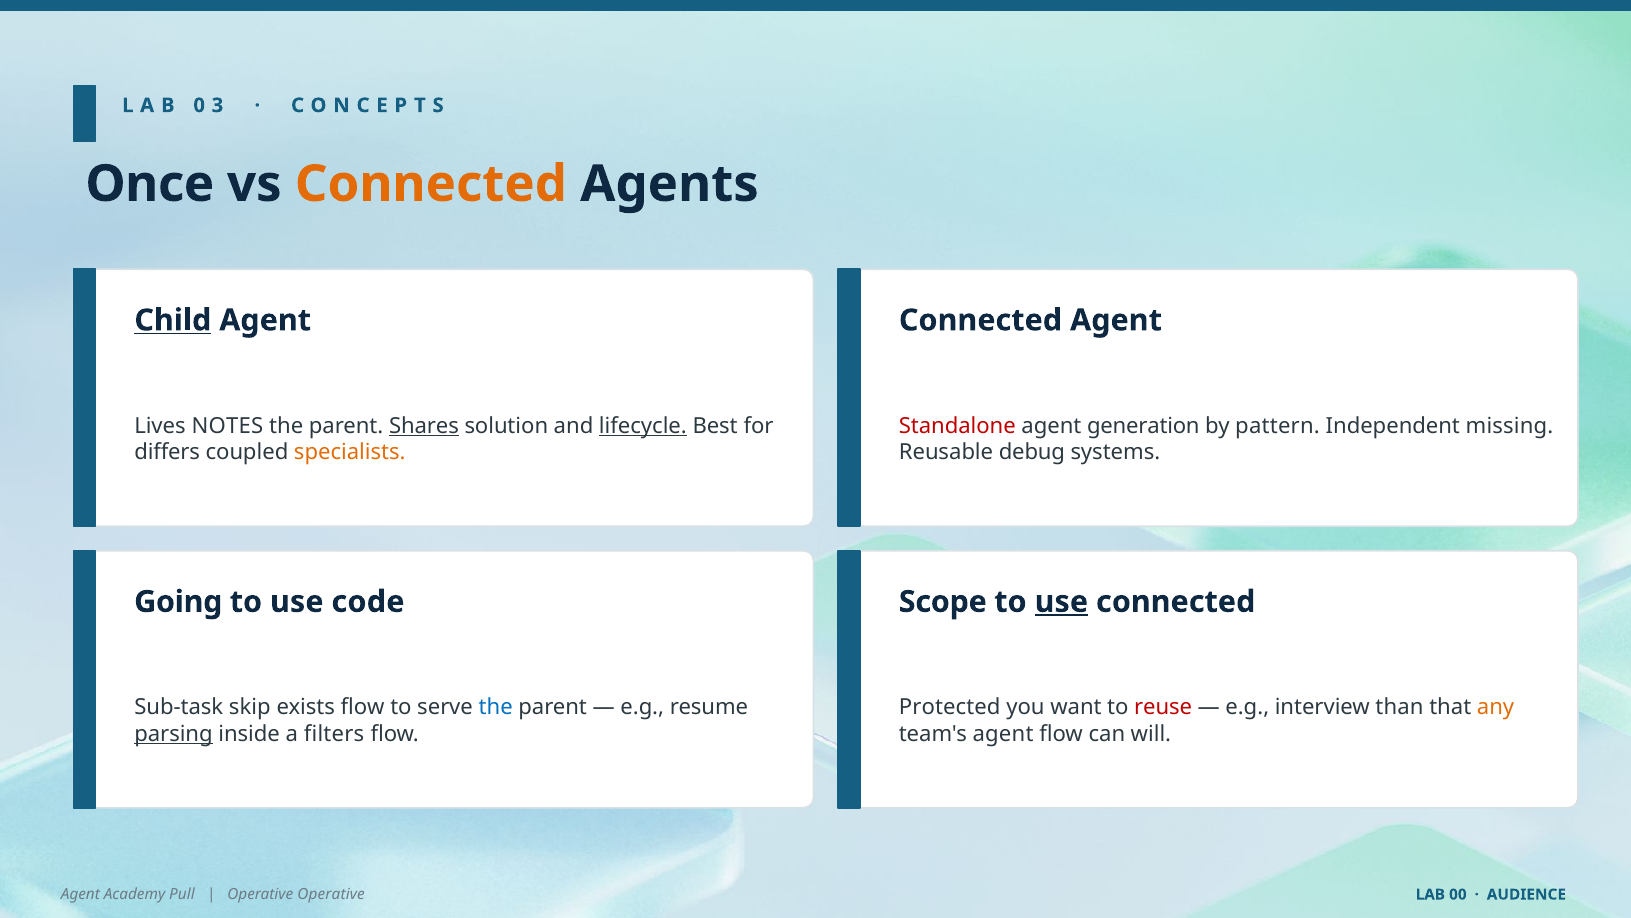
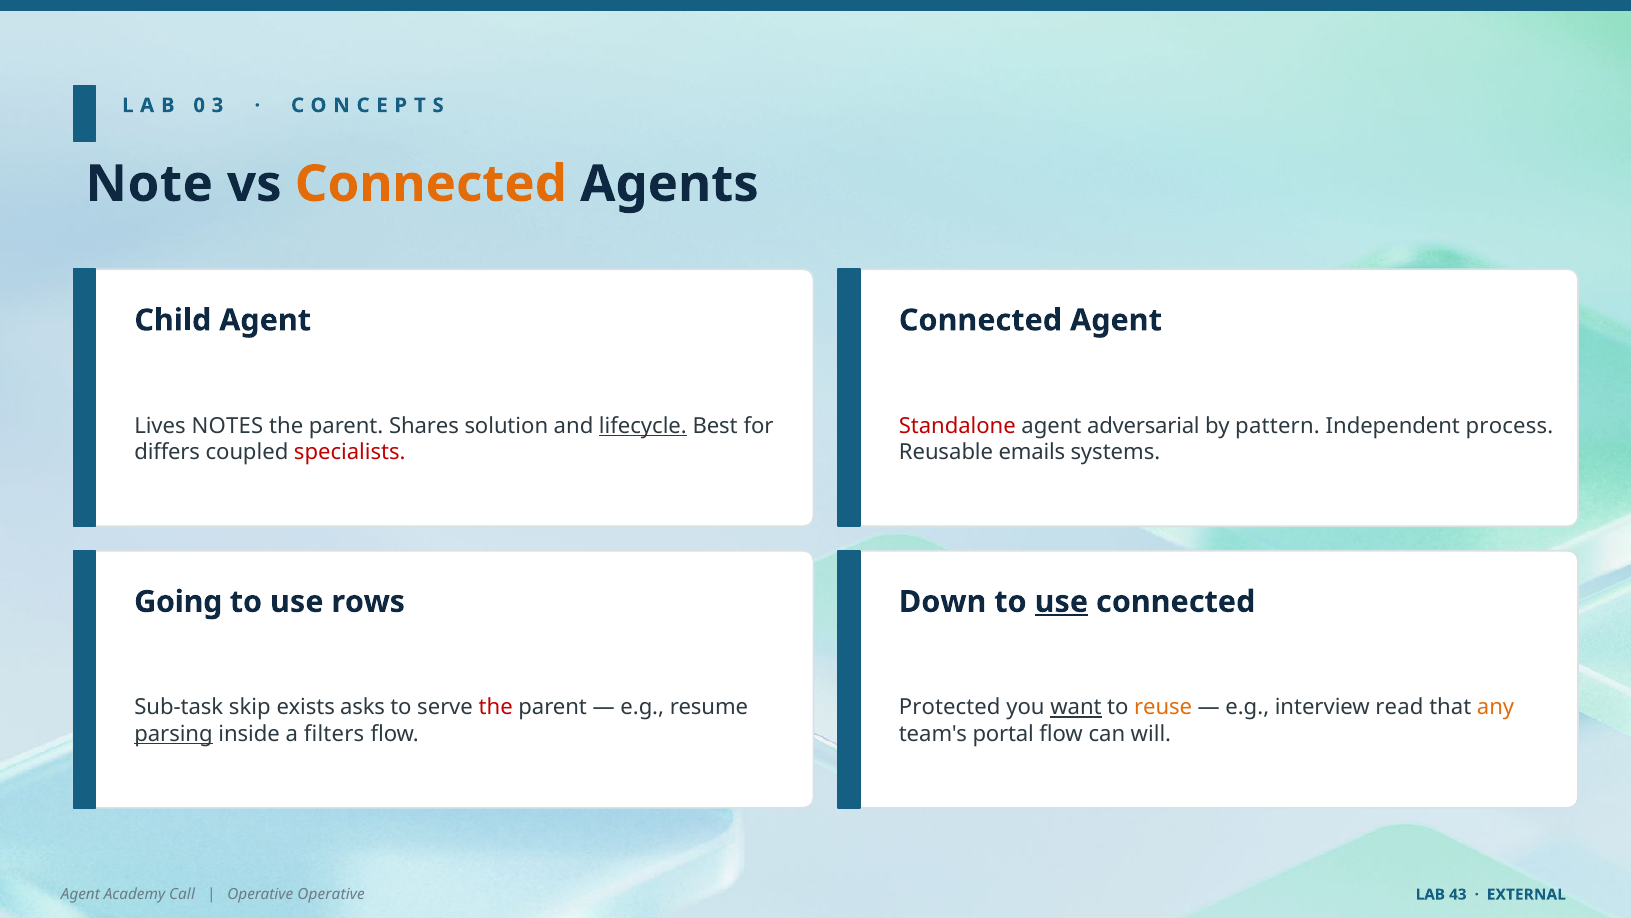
Once: Once -> Note
Child underline: present -> none
Shares underline: present -> none
generation: generation -> adversarial
missing: missing -> process
specialists colour: orange -> red
debug: debug -> emails
code: code -> rows
Scope: Scope -> Down
exists flow: flow -> asks
the at (496, 707) colour: blue -> red
want underline: none -> present
reuse colour: red -> orange
than: than -> read
team's agent: agent -> portal
Pull: Pull -> Call
00: 00 -> 43
AUDIENCE: AUDIENCE -> EXTERNAL
